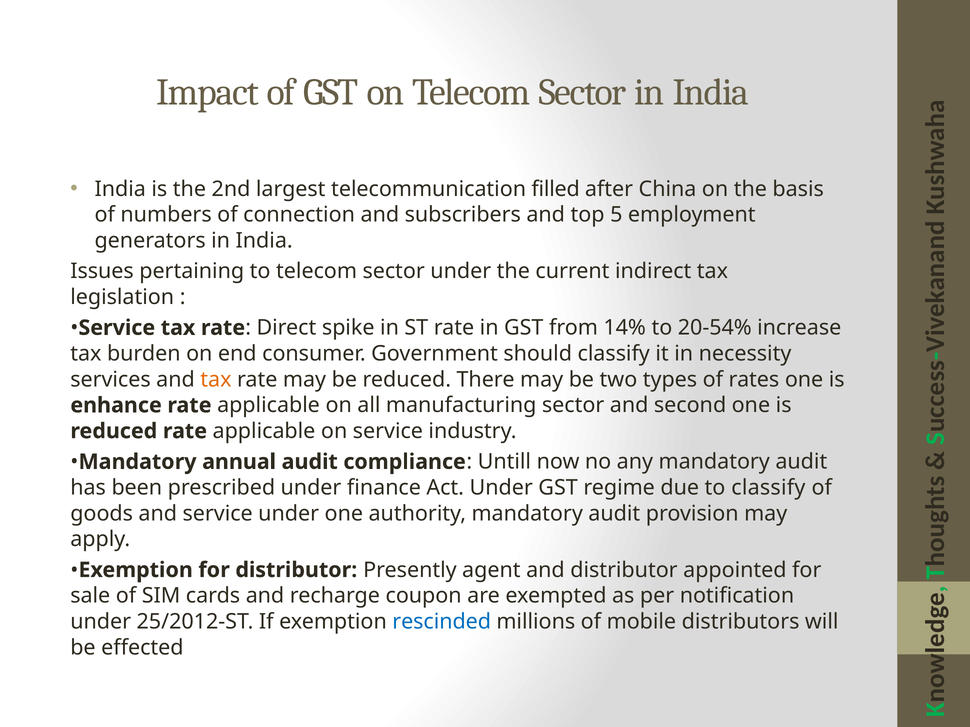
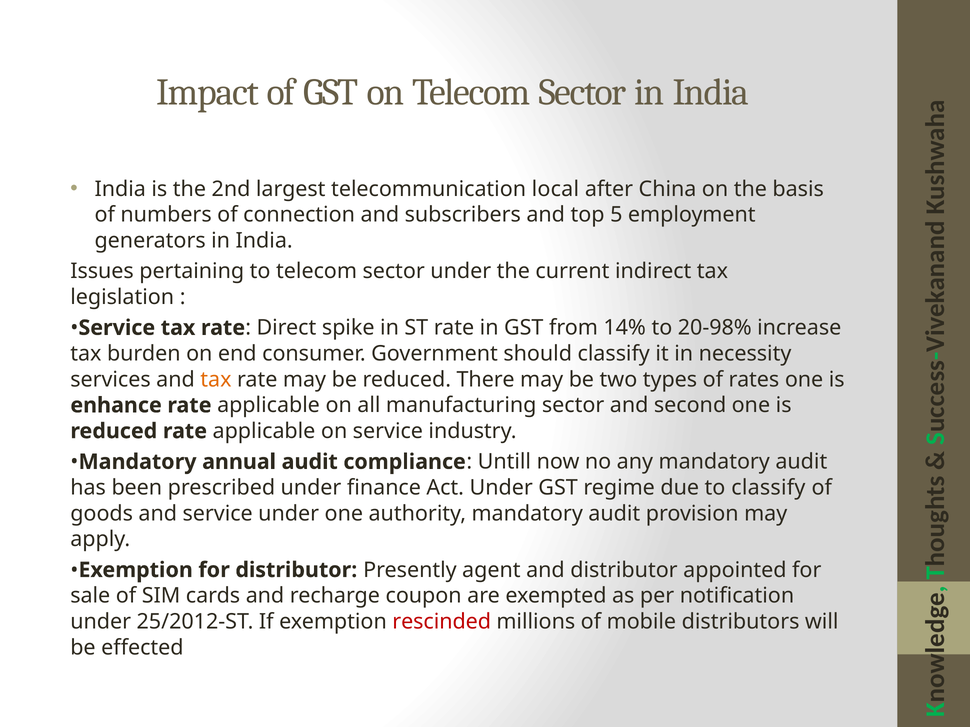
filled: filled -> local
20-54%: 20-54% -> 20-98%
rescinded colour: blue -> red
